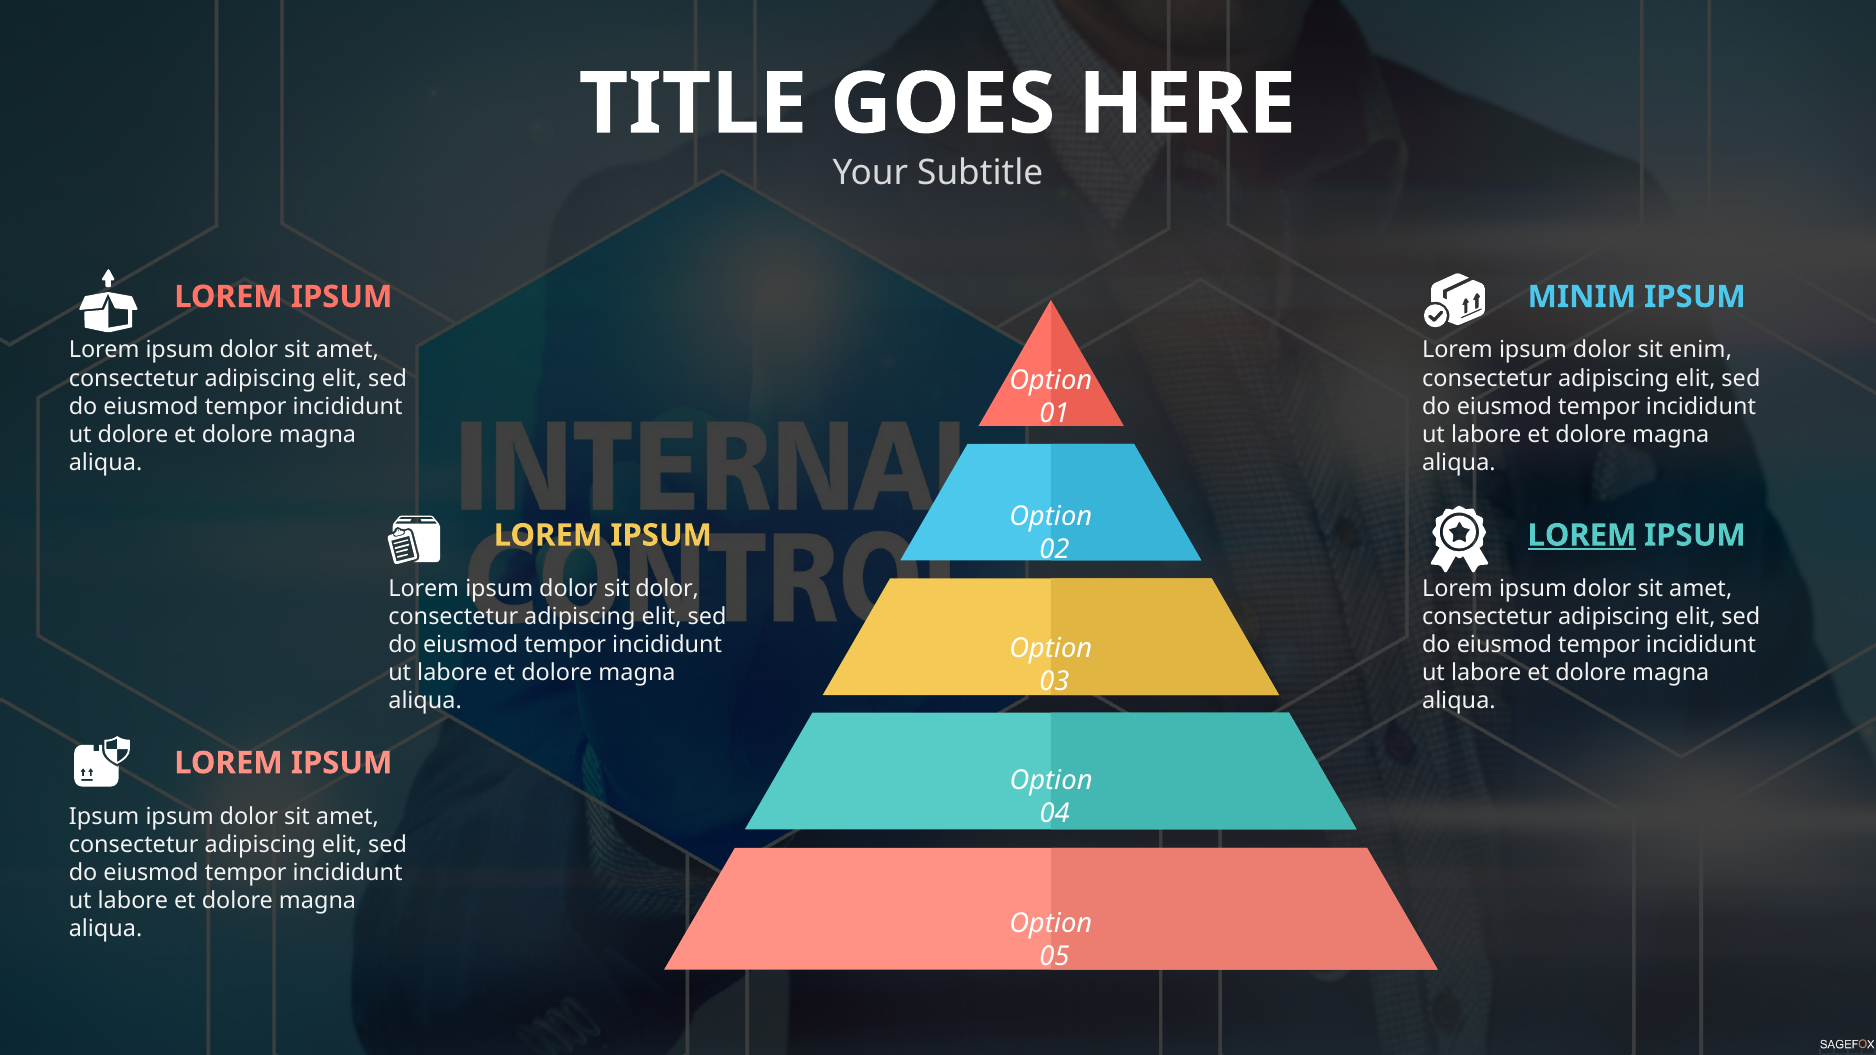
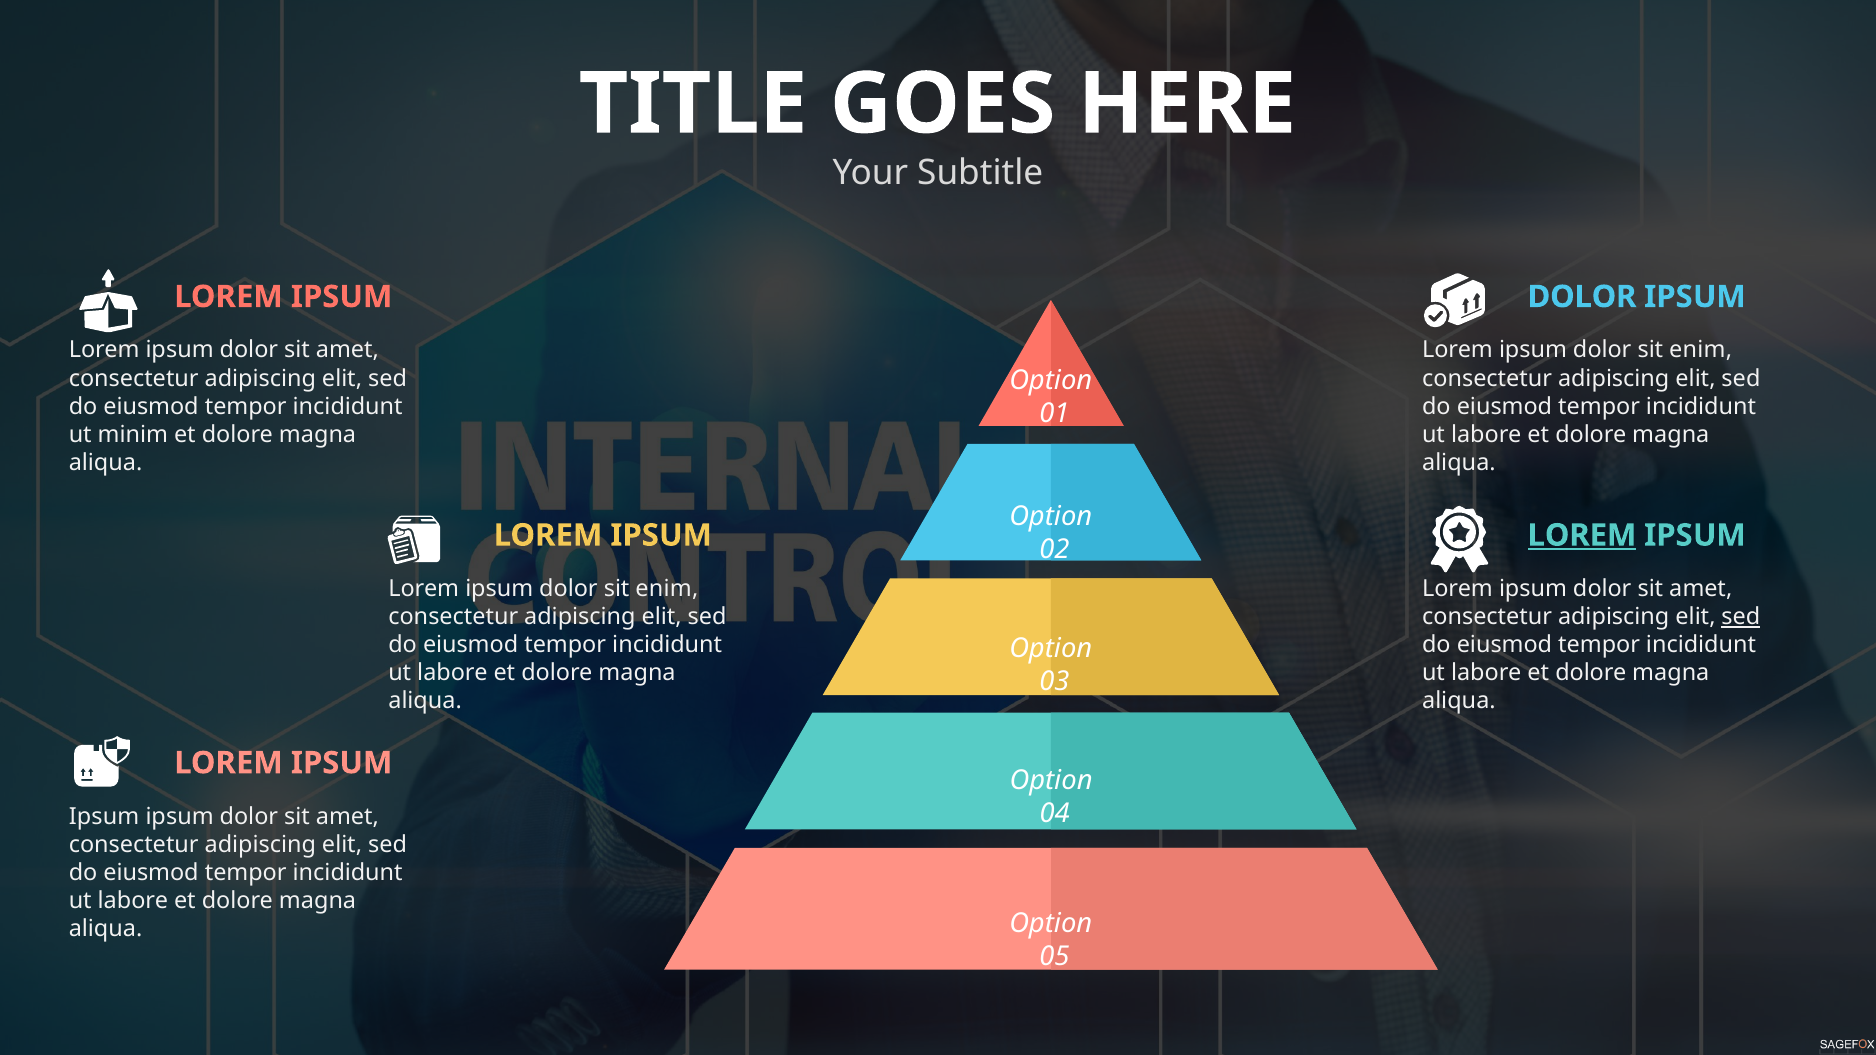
MINIM at (1582, 297): MINIM -> DOLOR
ut dolore: dolore -> minim
dolor at (667, 589): dolor -> enim
sed at (1741, 617) underline: none -> present
